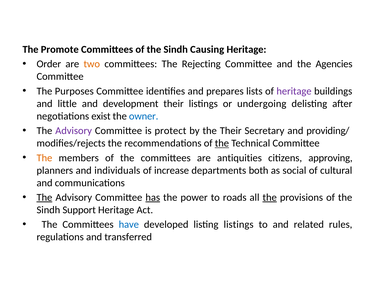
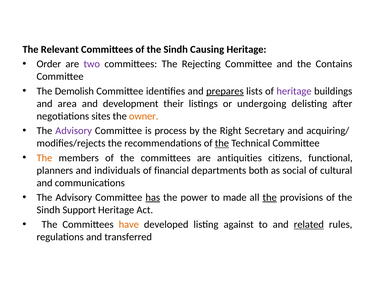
Promote: Promote -> Relevant
two colour: orange -> purple
Agencies: Agencies -> Contains
Purposes: Purposes -> Demolish
prepares underline: none -> present
little: little -> area
exist: exist -> sites
owner colour: blue -> orange
protect: protect -> process
the Their: Their -> Right
providing/: providing/ -> acquiring/
approving: approving -> functional
increase: increase -> financial
The at (44, 198) underline: present -> none
roads: roads -> made
have colour: blue -> orange
listing listings: listings -> against
related underline: none -> present
